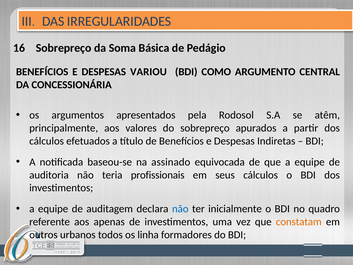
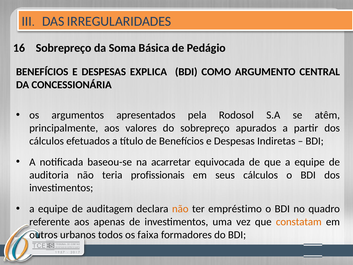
VARIOU: VARIOU -> EXPLICA
assinado: assinado -> acarretar
não at (180, 209) colour: blue -> orange
inicialmente: inicialmente -> empréstimo
linha: linha -> faixa
